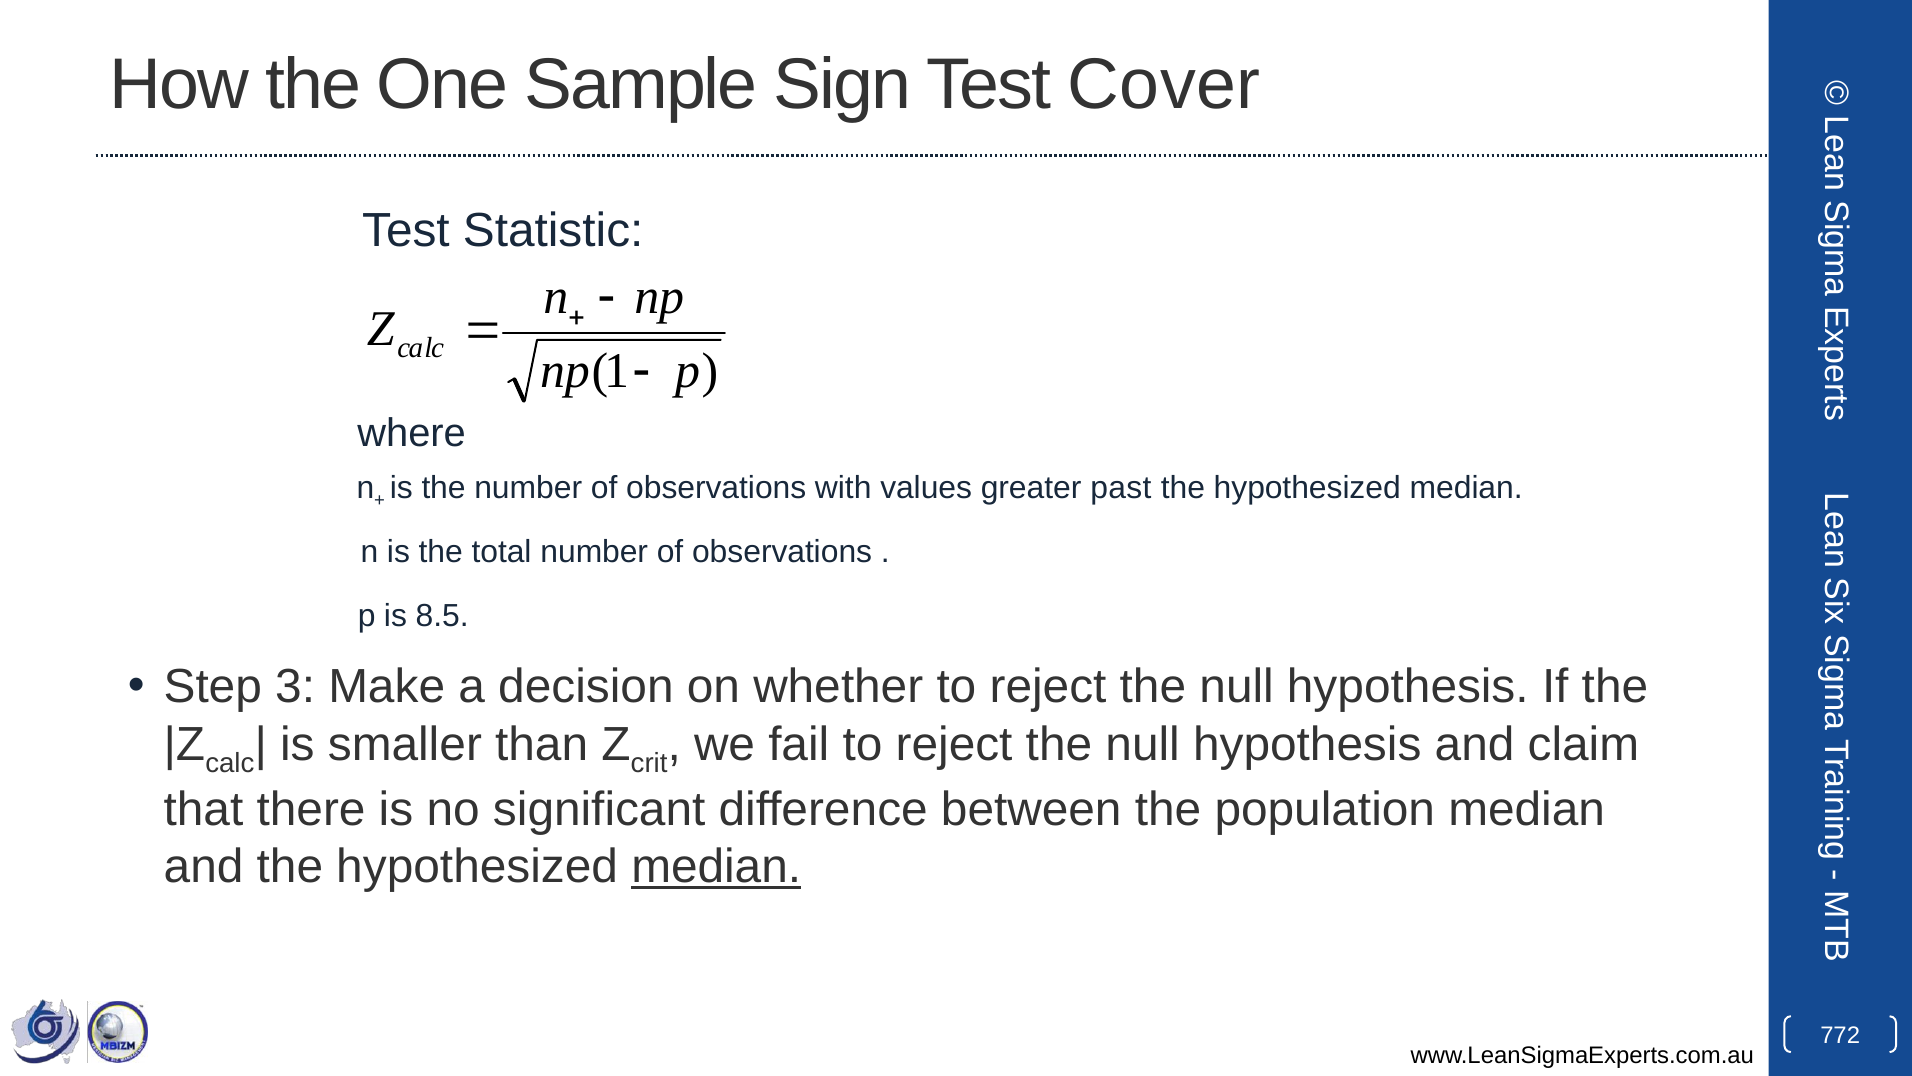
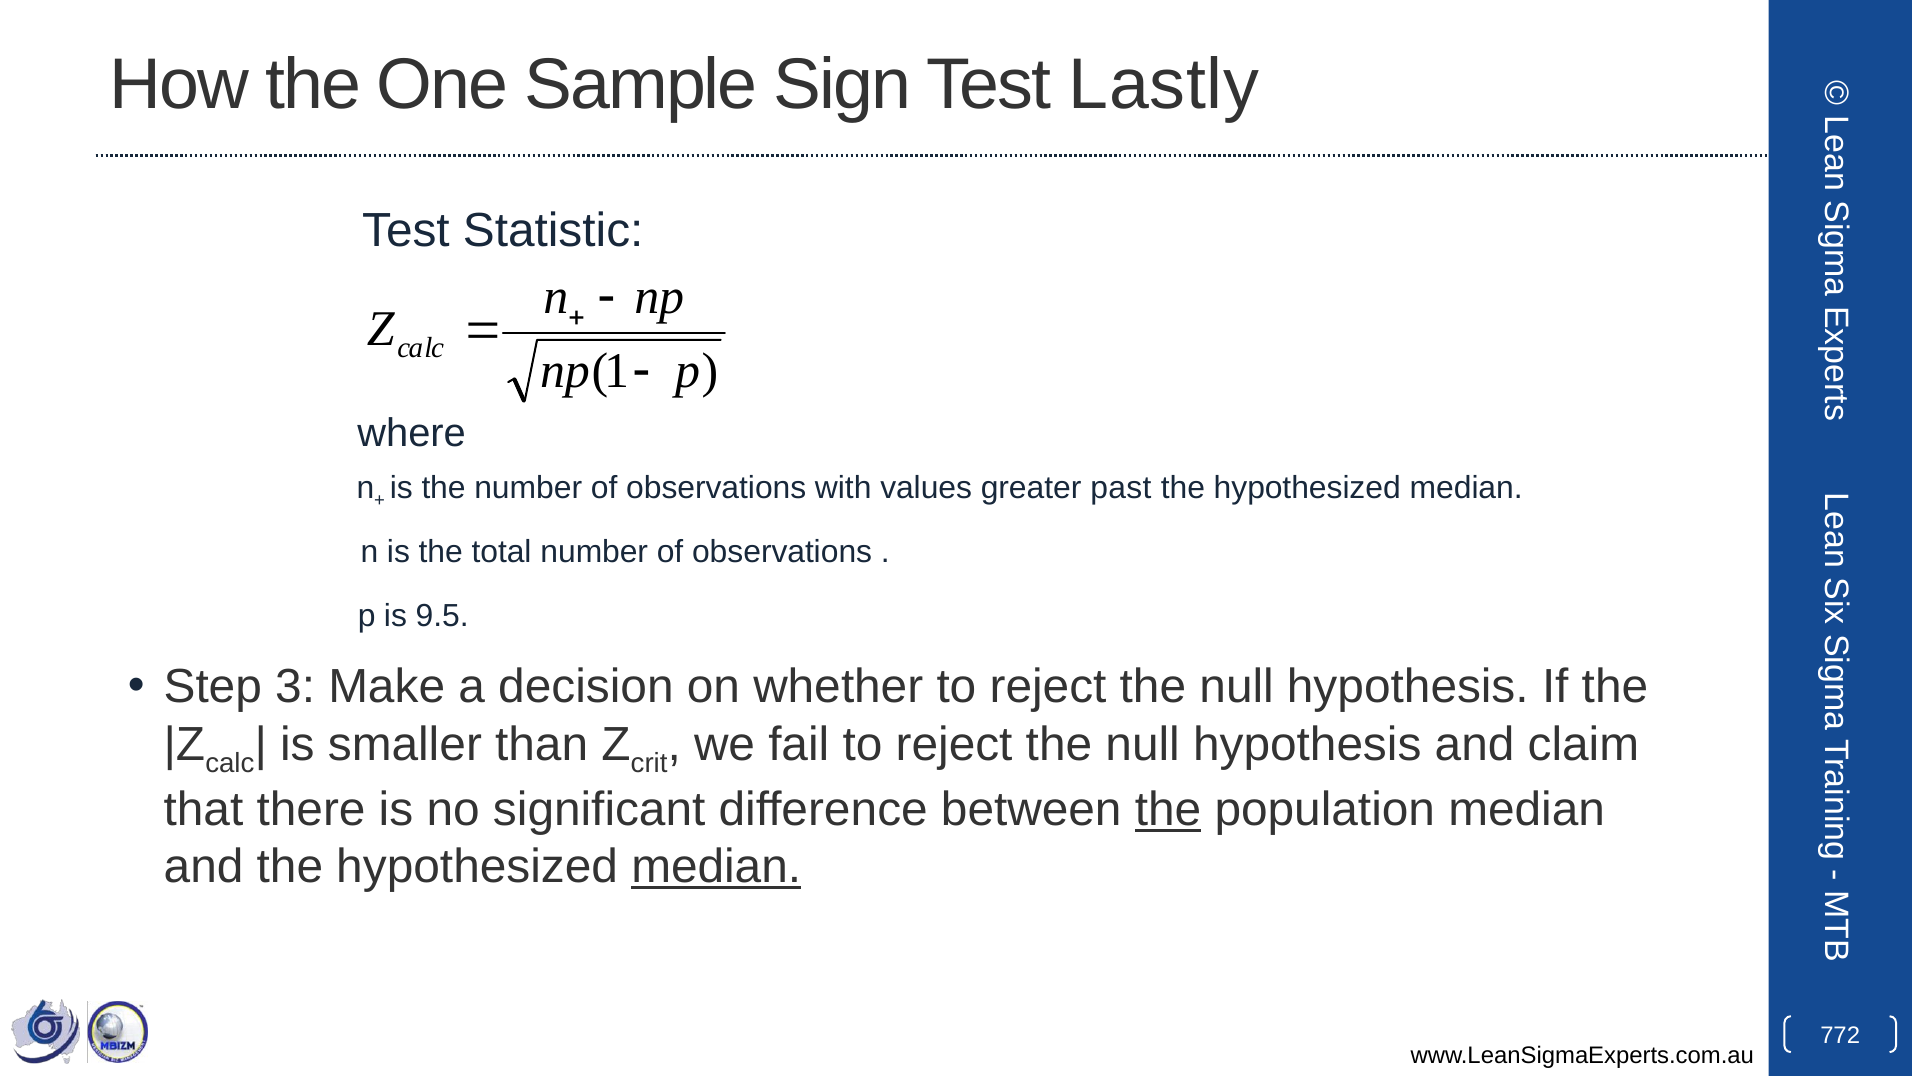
Cover: Cover -> Lastly
8.5: 8.5 -> 9.5
the at (1168, 809) underline: none -> present
